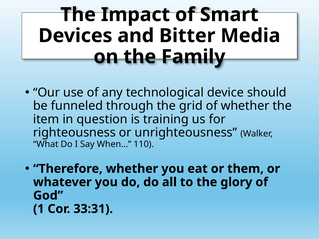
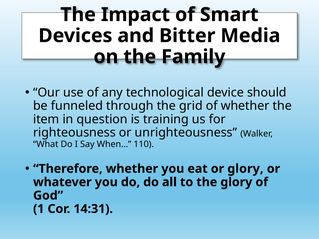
or them: them -> glory
33:31: 33:31 -> 14:31
